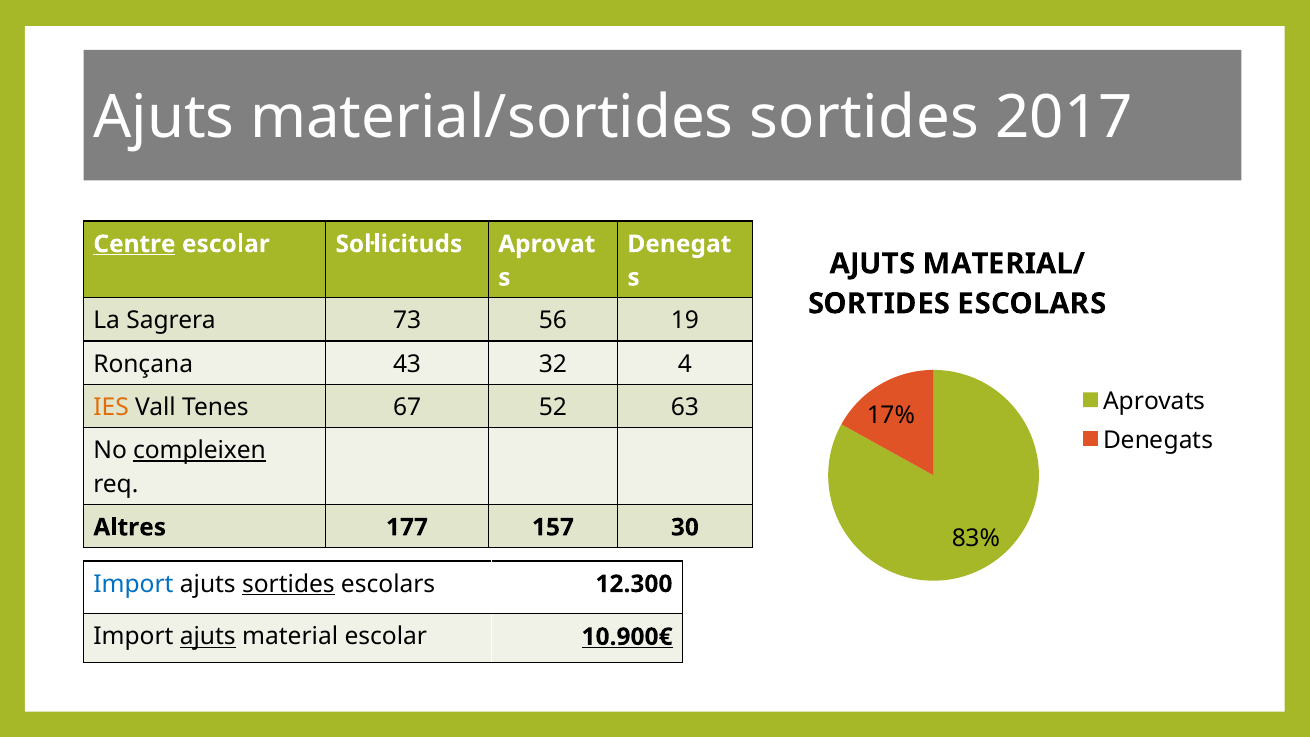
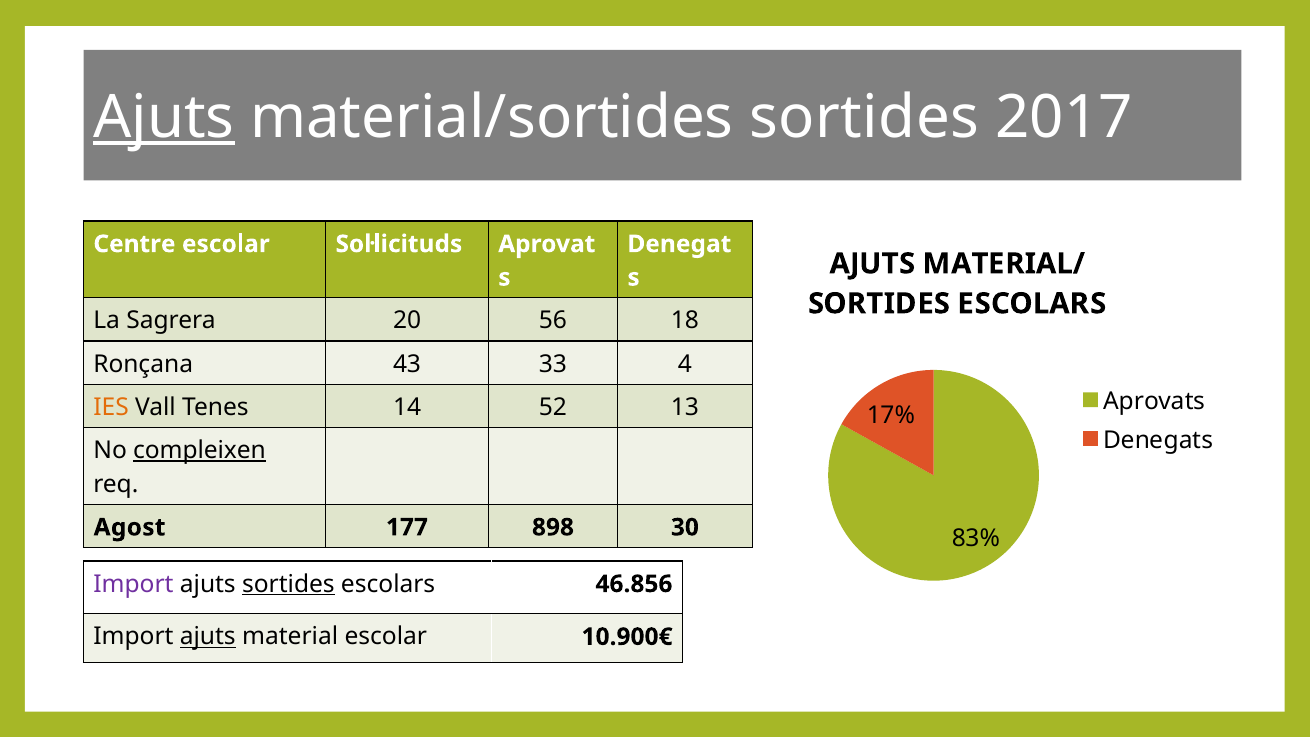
Ajuts at (164, 117) underline: none -> present
Centre underline: present -> none
73: 73 -> 20
19: 19 -> 18
32: 32 -> 33
67: 67 -> 14
63: 63 -> 13
Altres: Altres -> Agost
157: 157 -> 898
Import at (133, 584) colour: blue -> purple
12.300: 12.300 -> 46.856
10.900€ underline: present -> none
